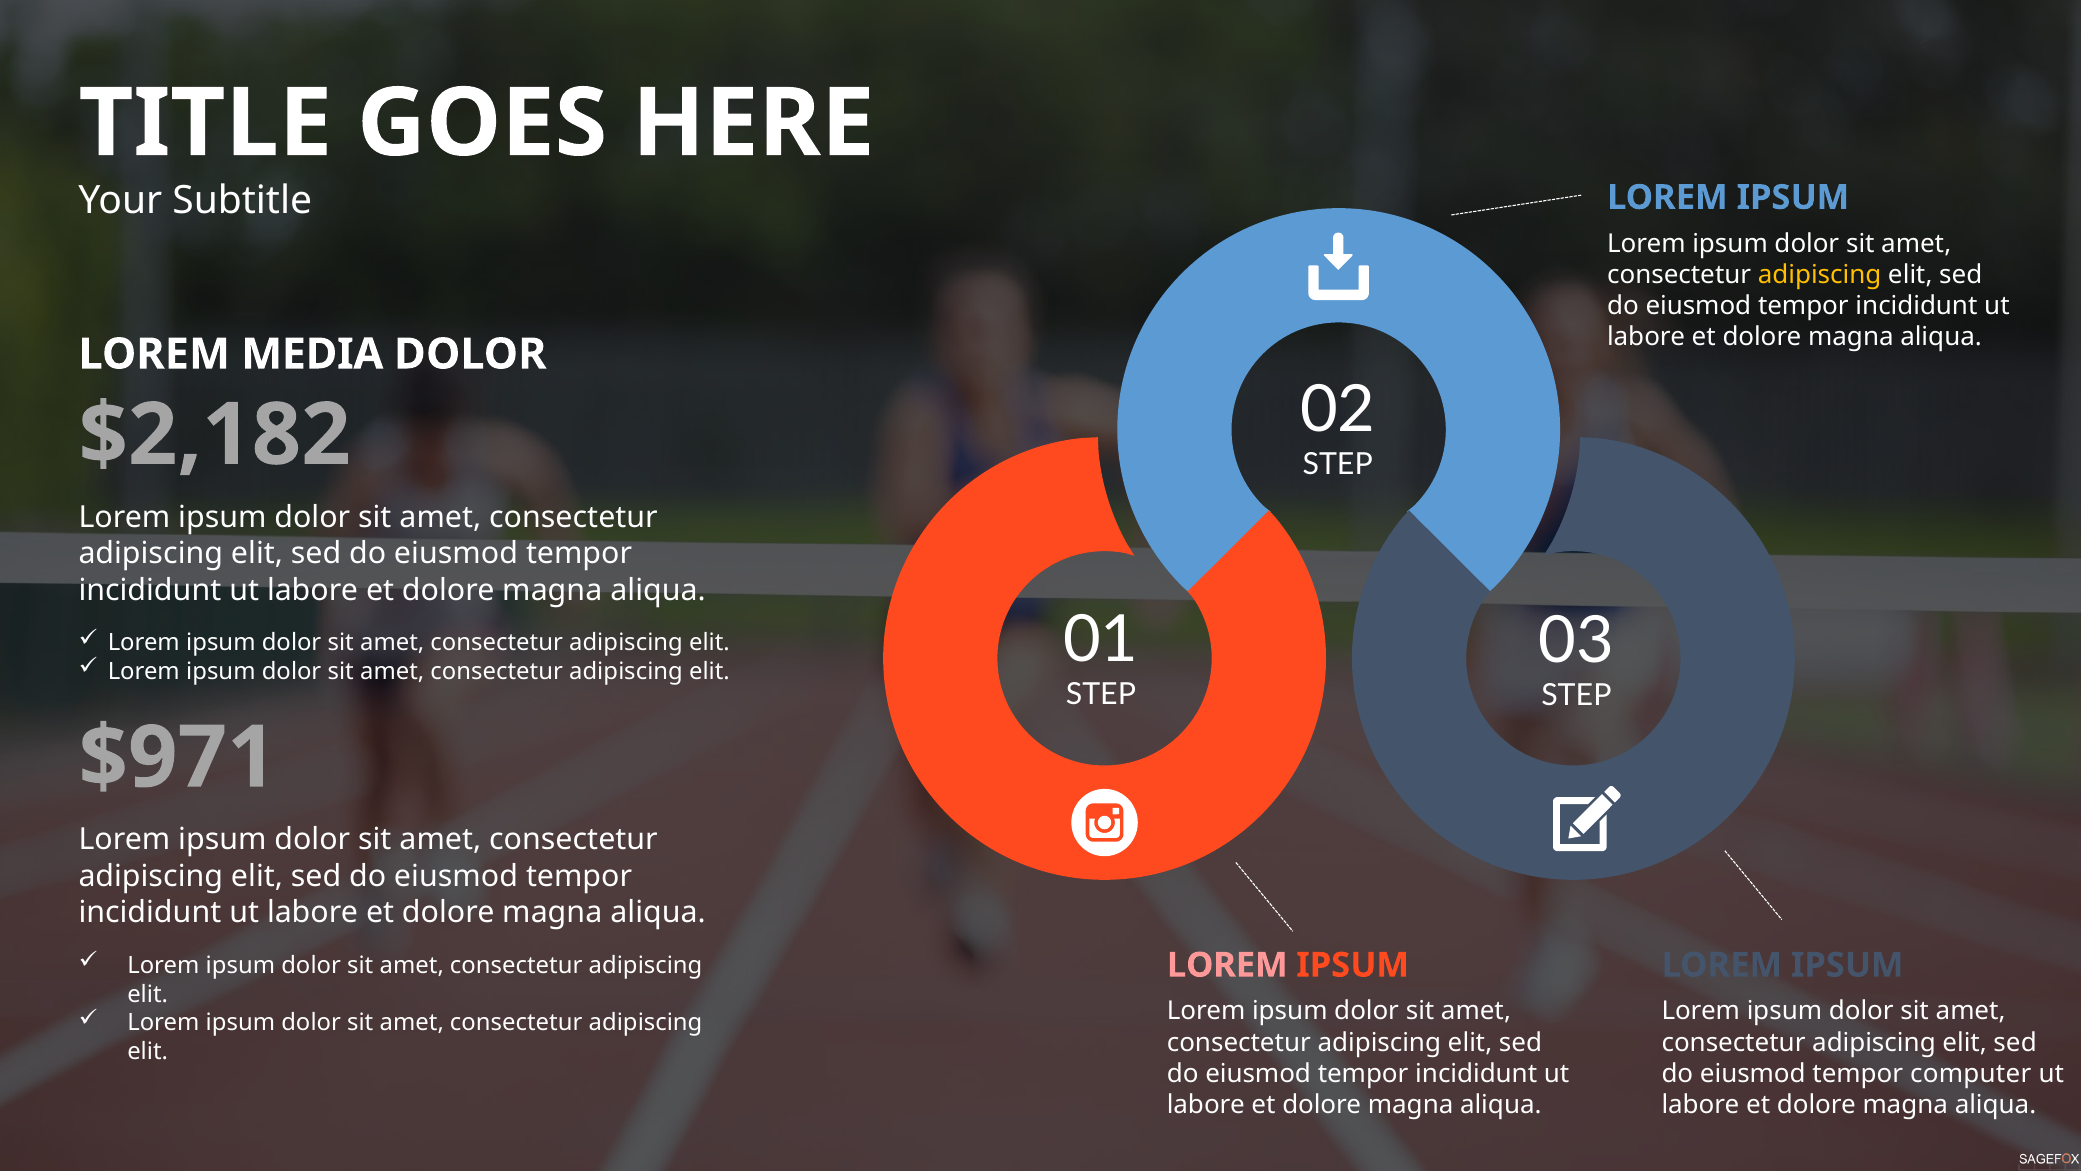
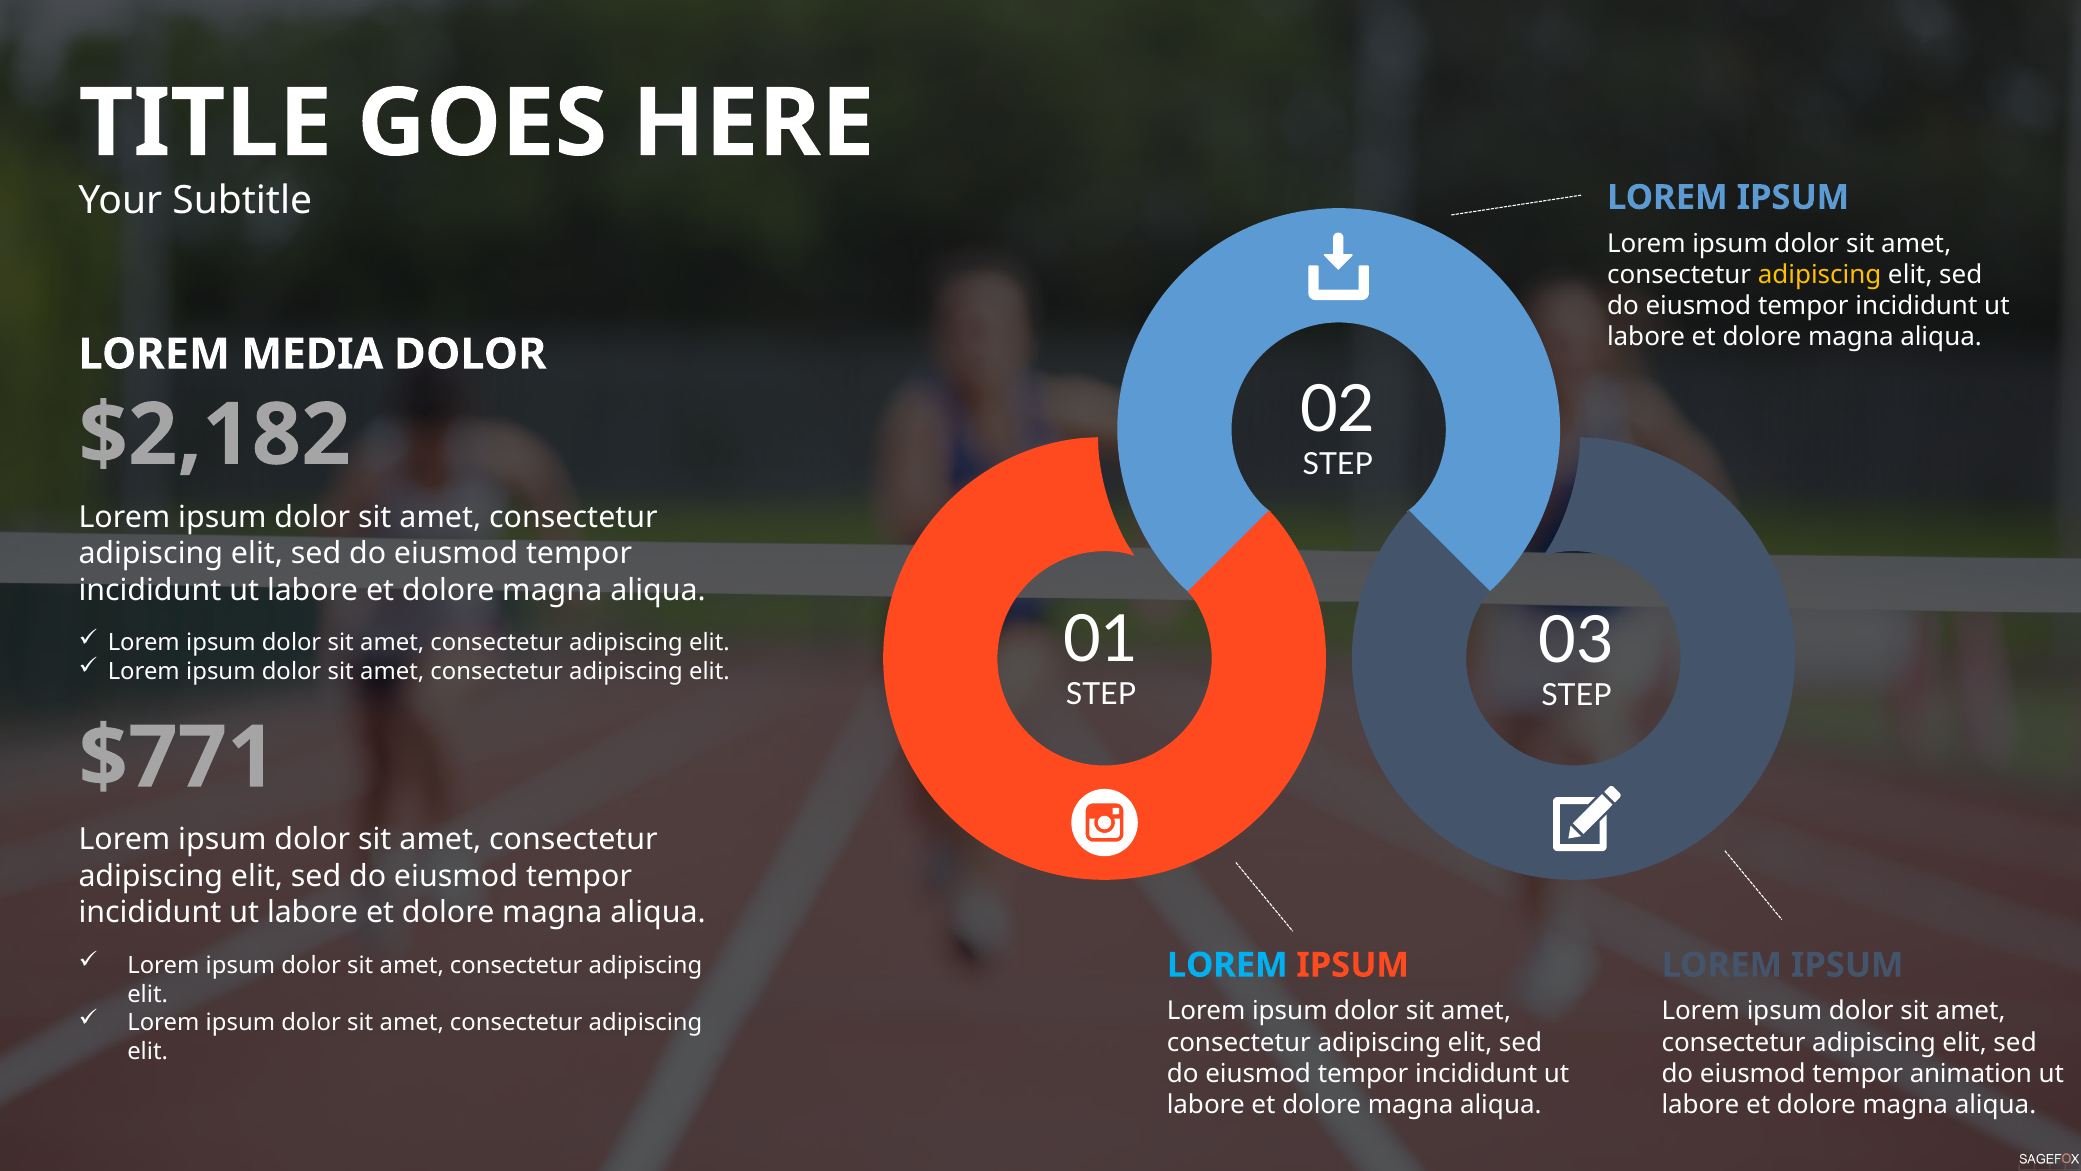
$971: $971 -> $771
LOREM at (1227, 965) colour: pink -> light blue
computer: computer -> animation
